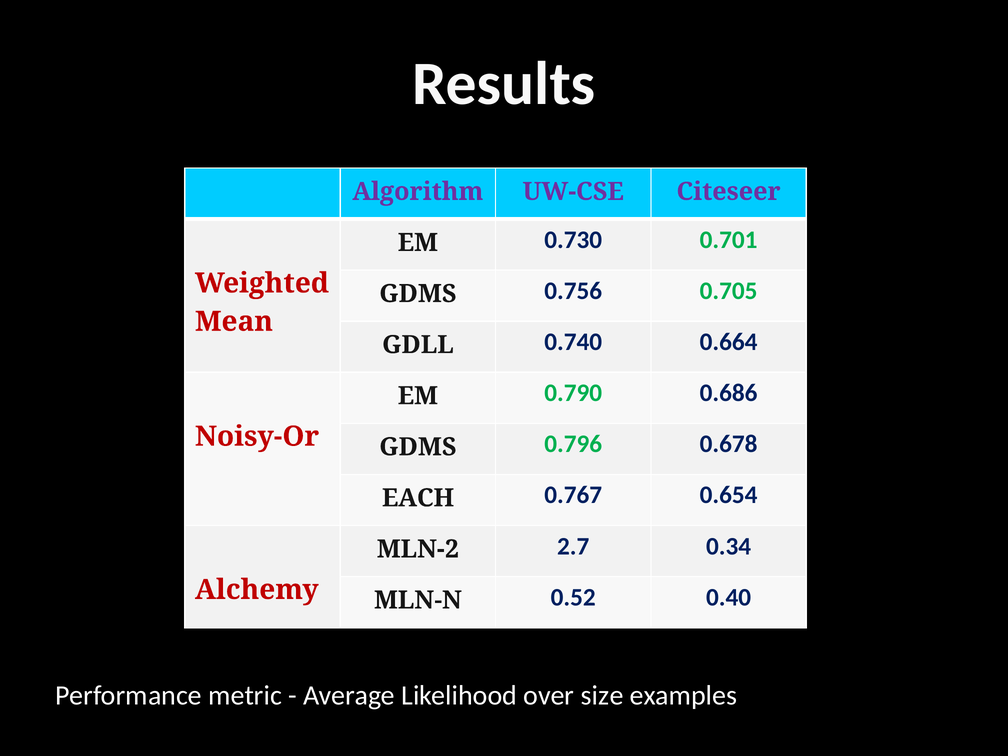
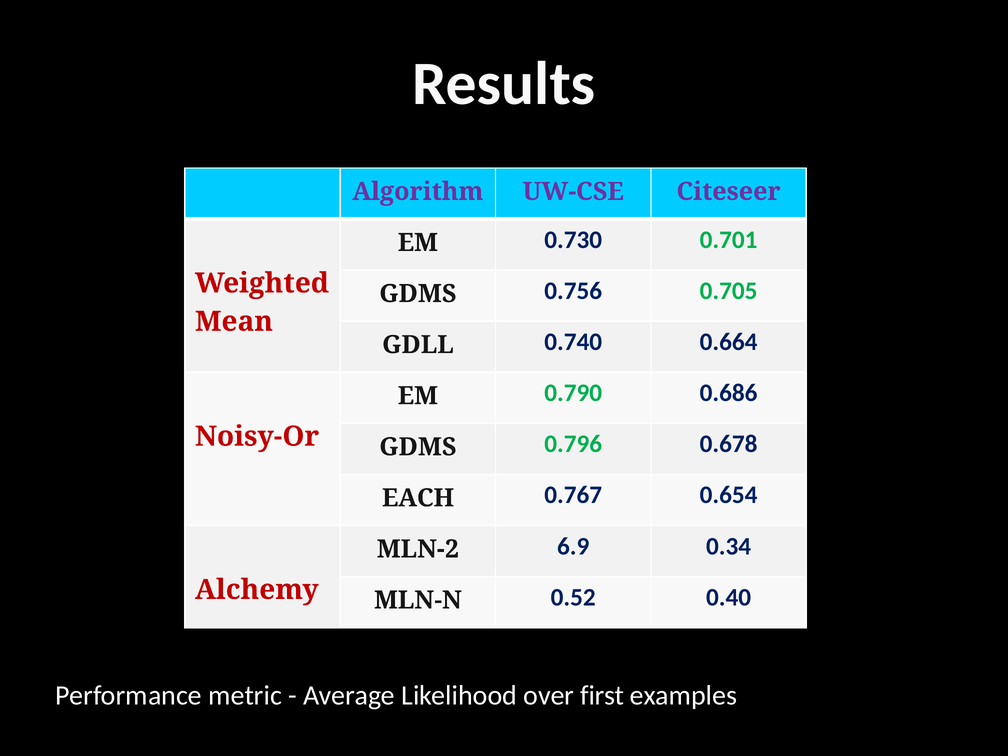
2.7: 2.7 -> 6.9
size: size -> first
